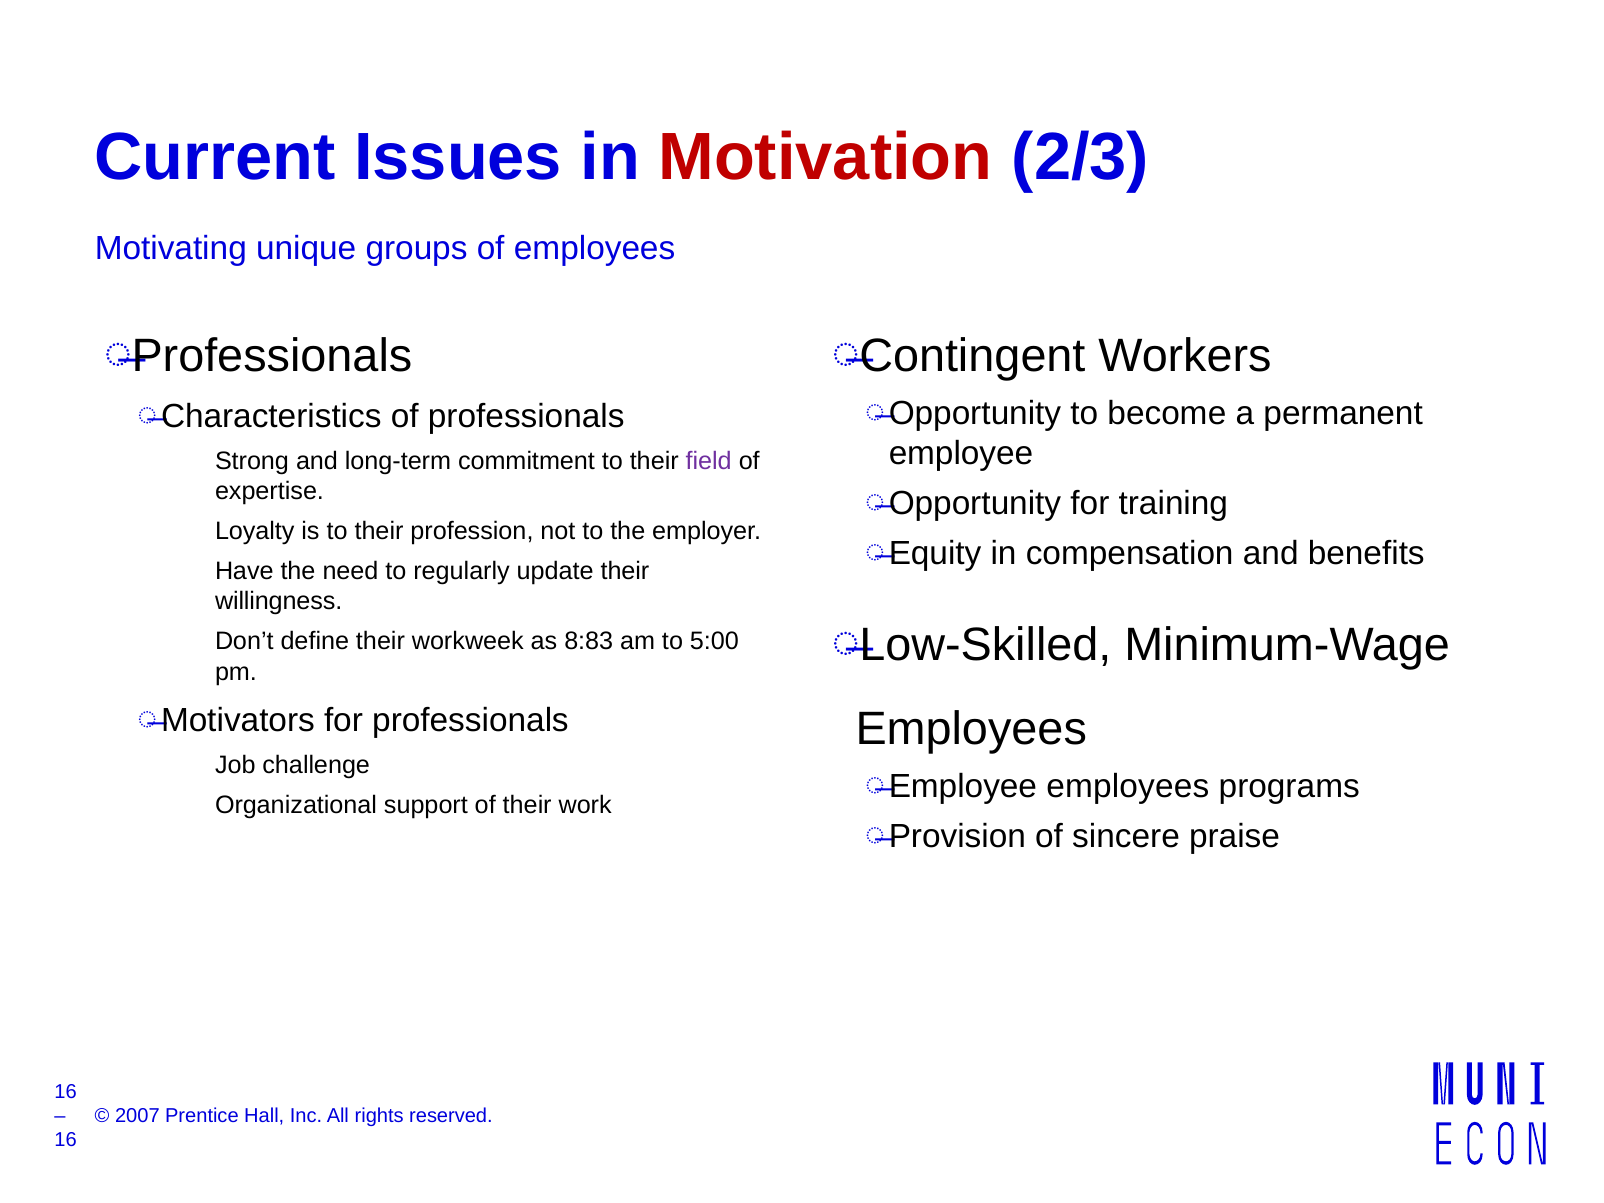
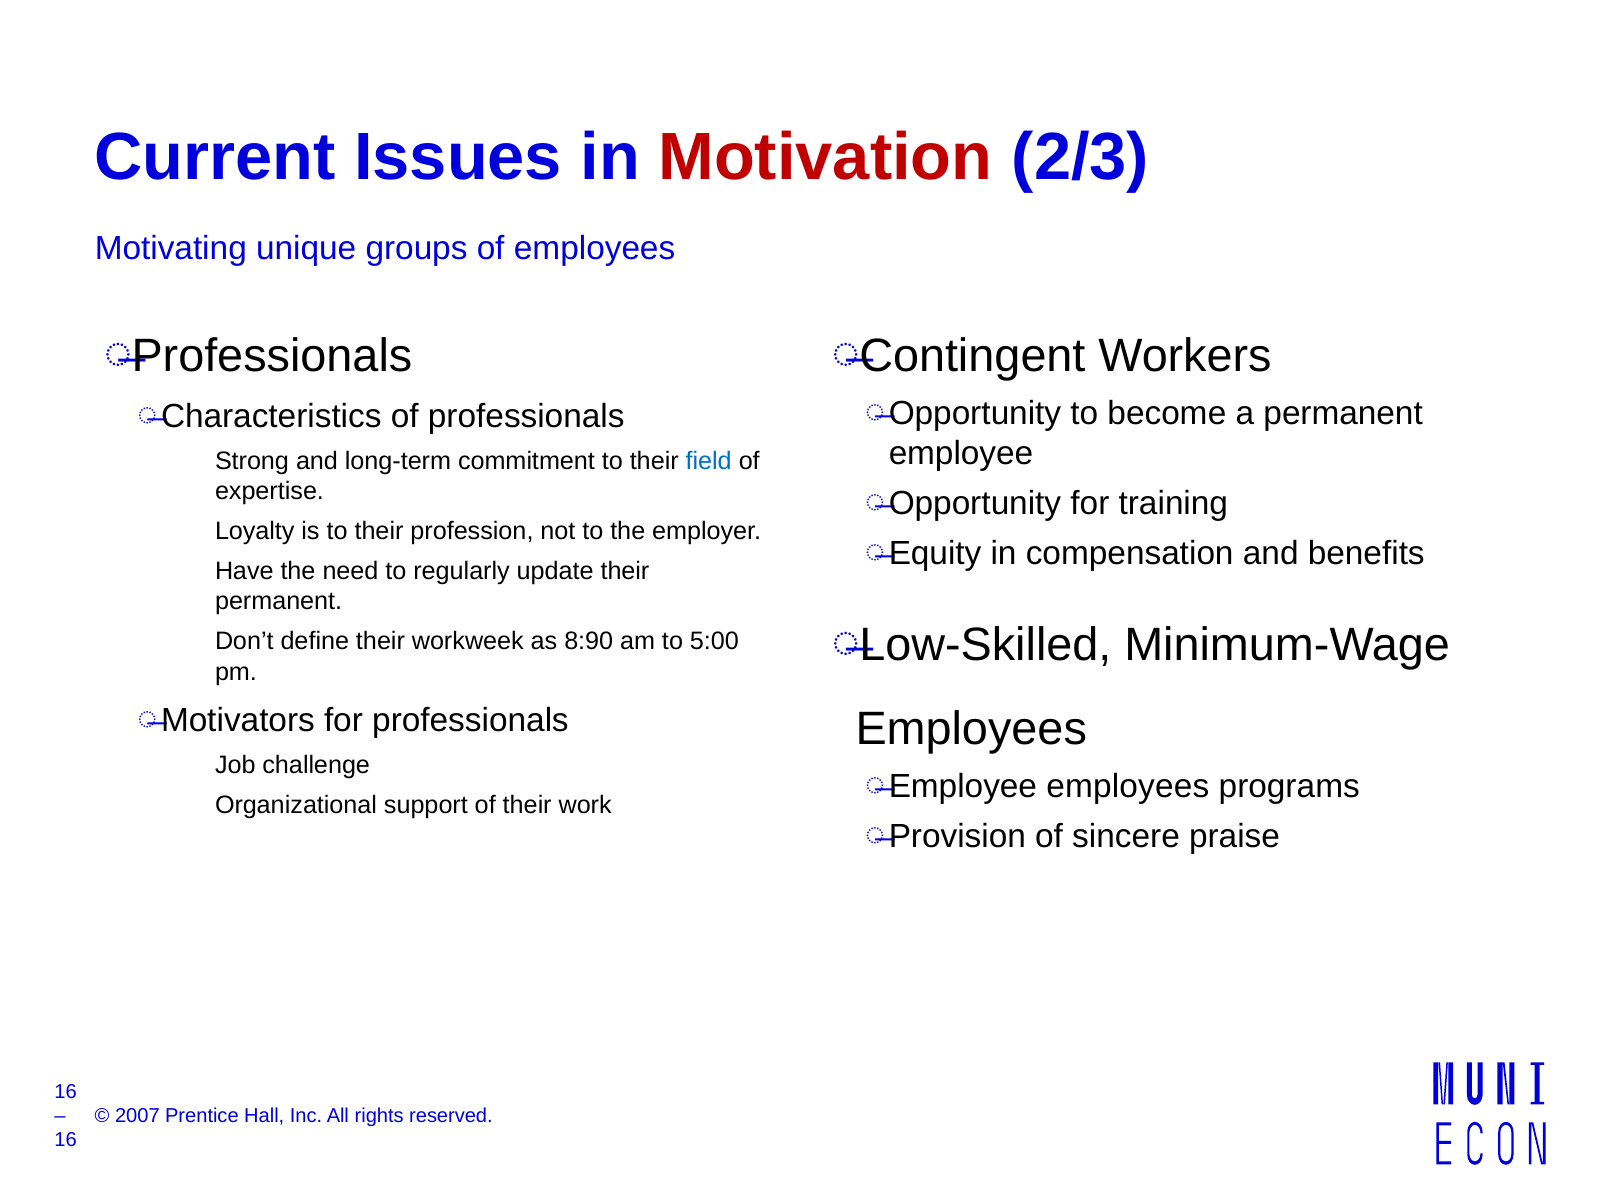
field colour: purple -> blue
willingness at (279, 602): willingness -> permanent
8:83: 8:83 -> 8:90
